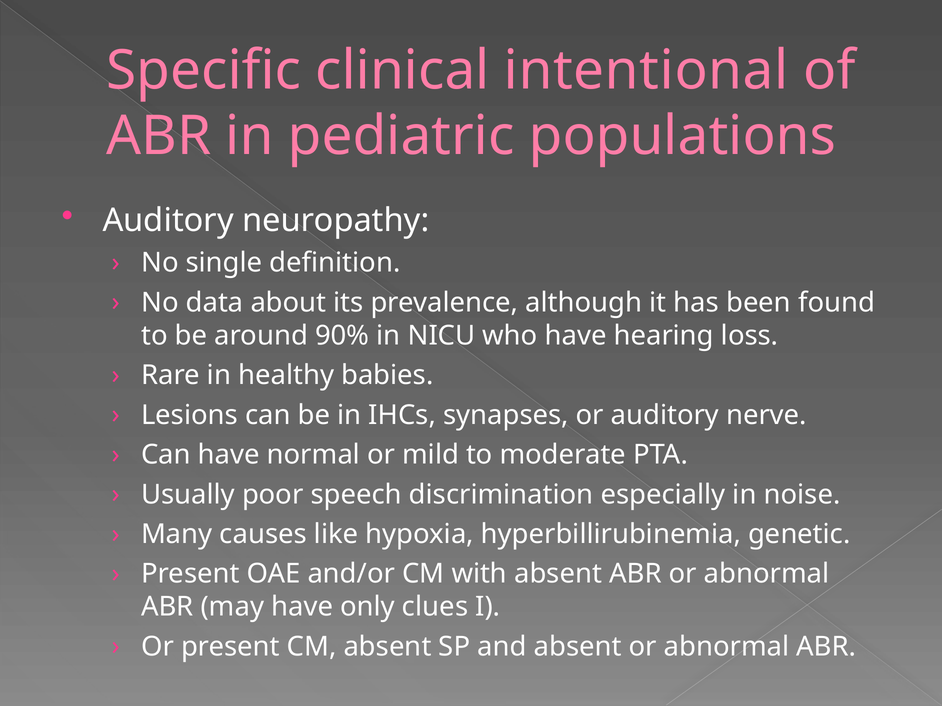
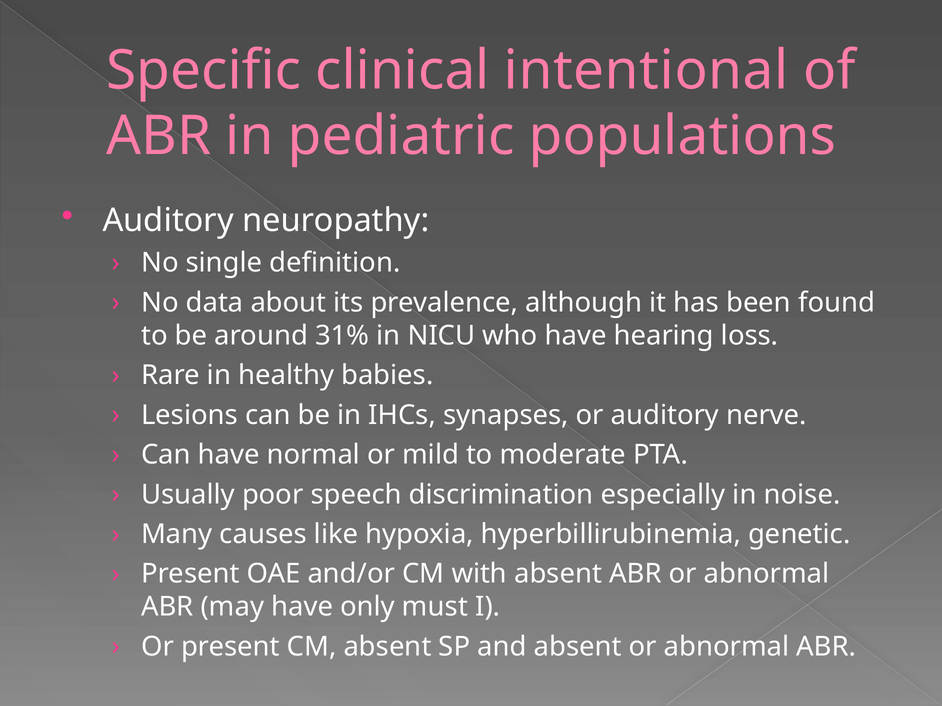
90%: 90% -> 31%
clues: clues -> must
